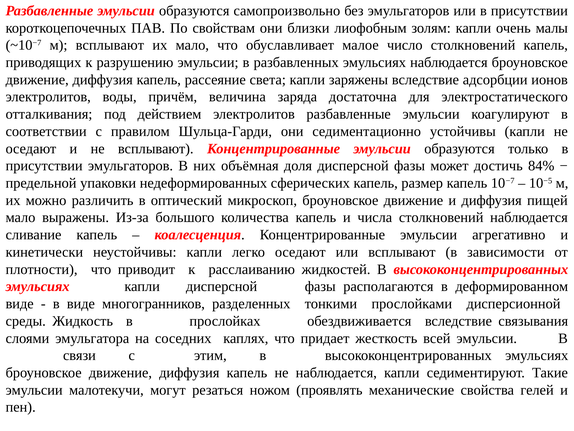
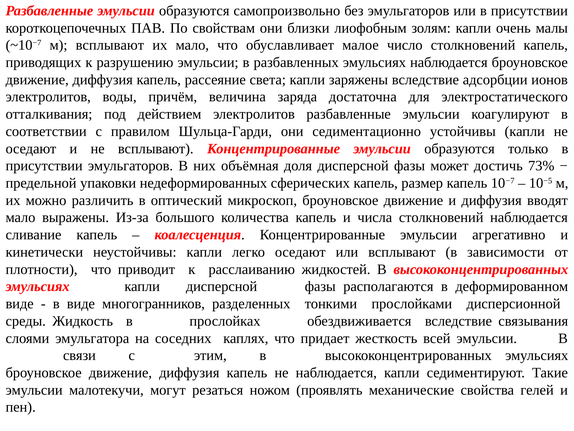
84%: 84% -> 73%
пищей: пищей -> вводят
